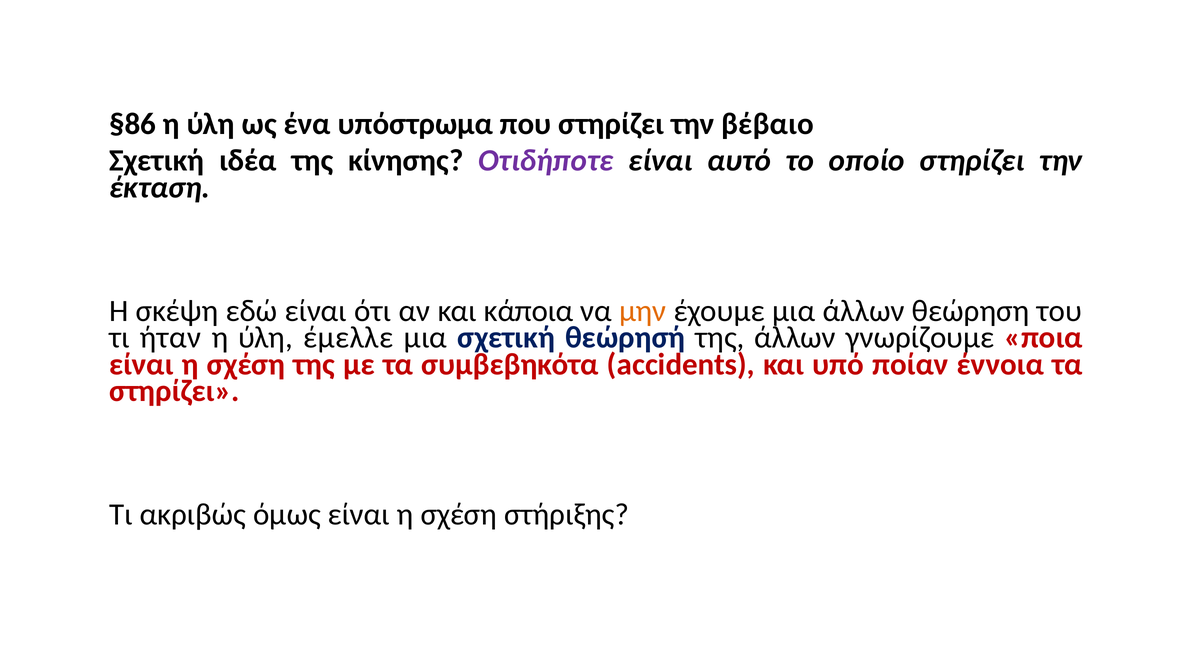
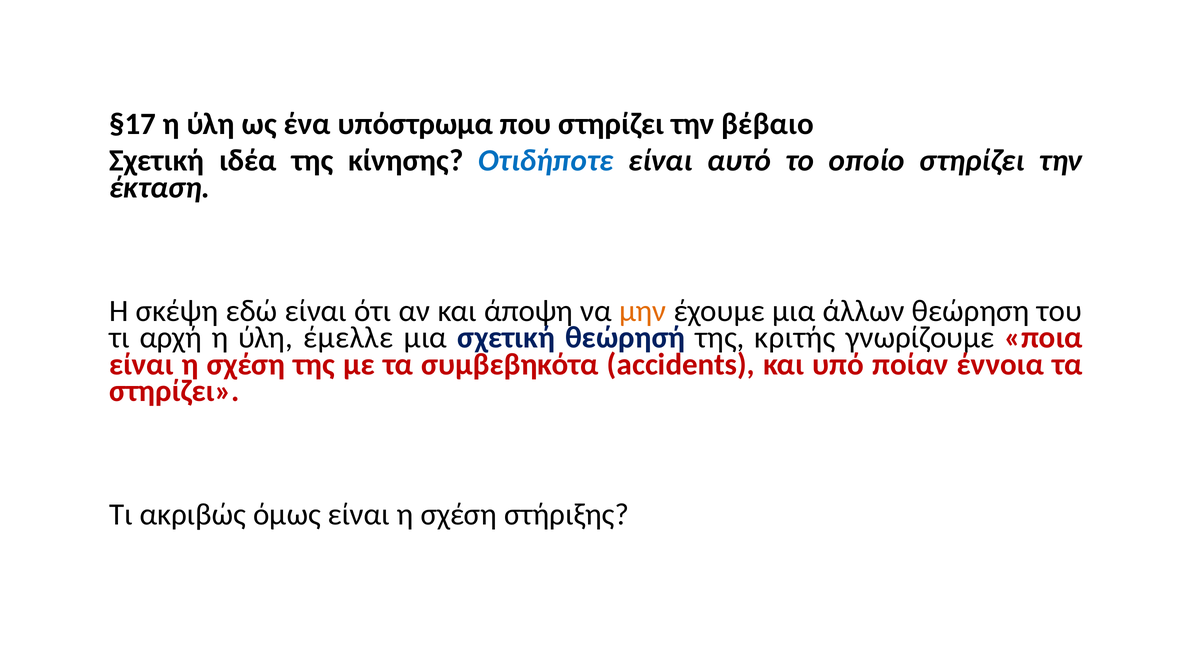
§86: §86 -> §17
Οτιδήποτε colour: purple -> blue
κάποια: κάποια -> άποψη
ήταν: ήταν -> αρχή
της άλλων: άλλων -> κριτής
